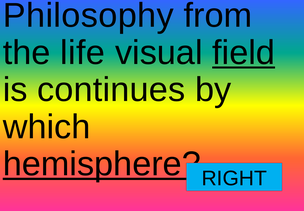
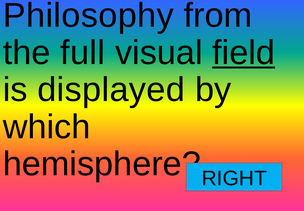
life: life -> full
continues: continues -> displayed
hemisphere underline: present -> none
